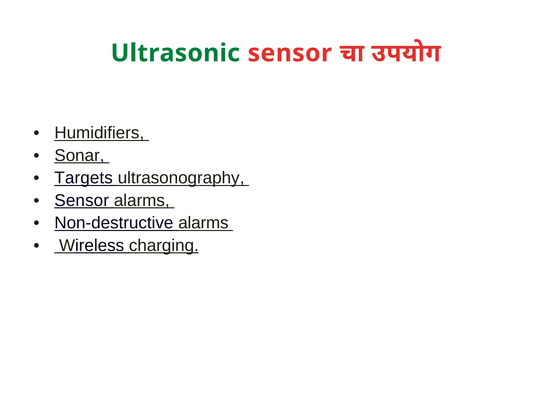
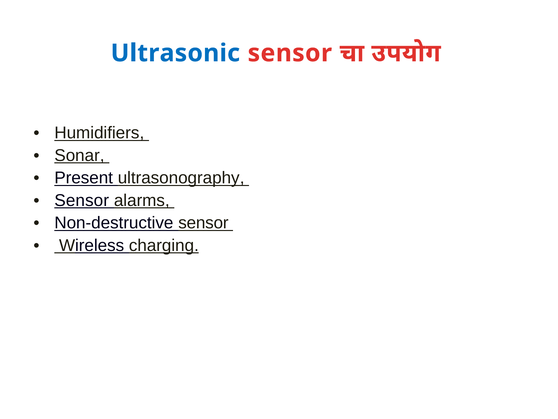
Ultrasonic colour: green -> blue
Targets: Targets -> Present
Non-destructive alarms: alarms -> sensor
